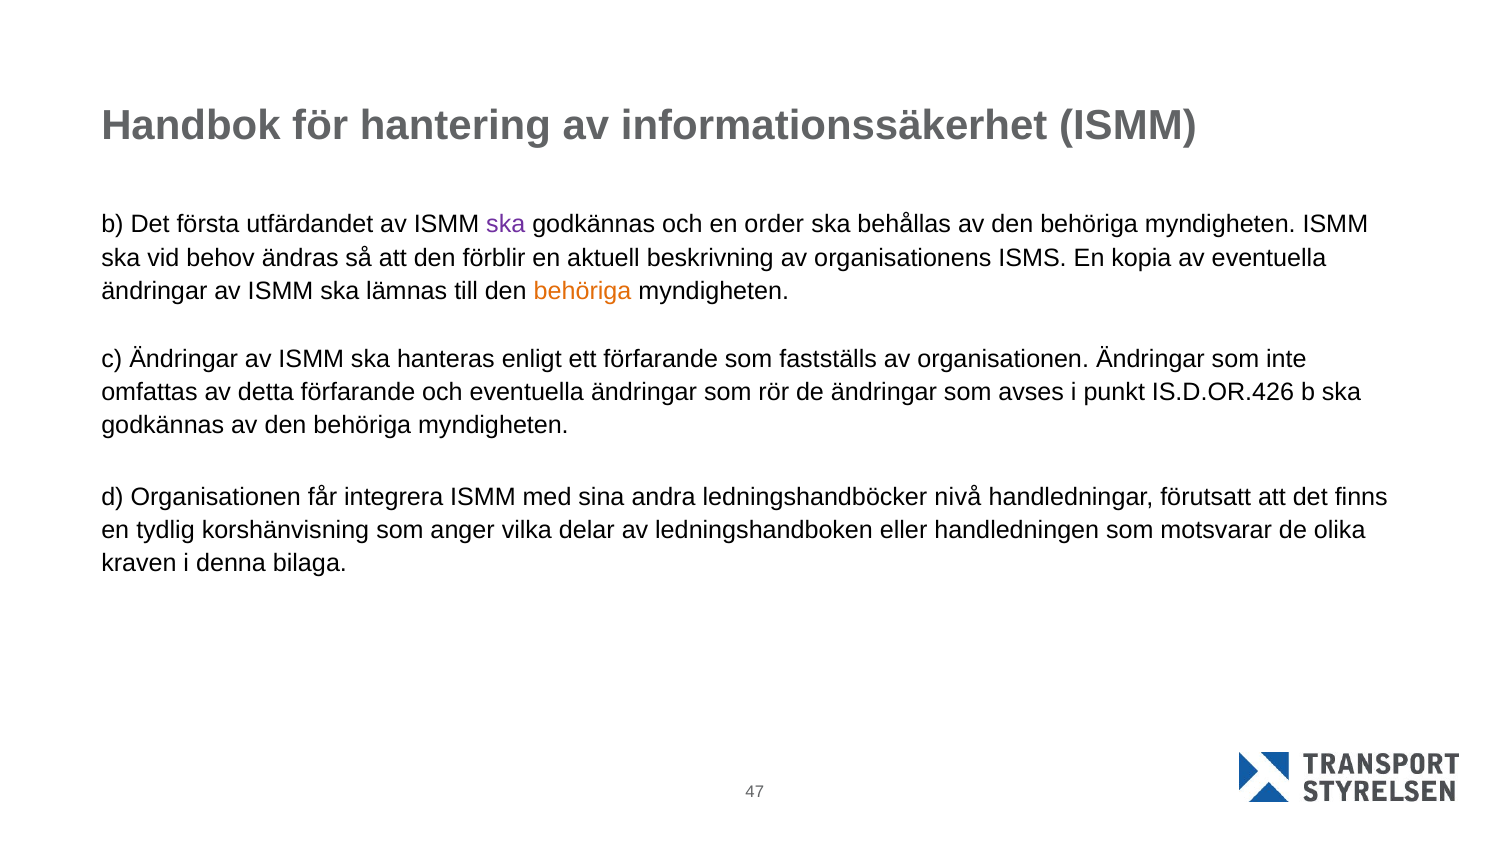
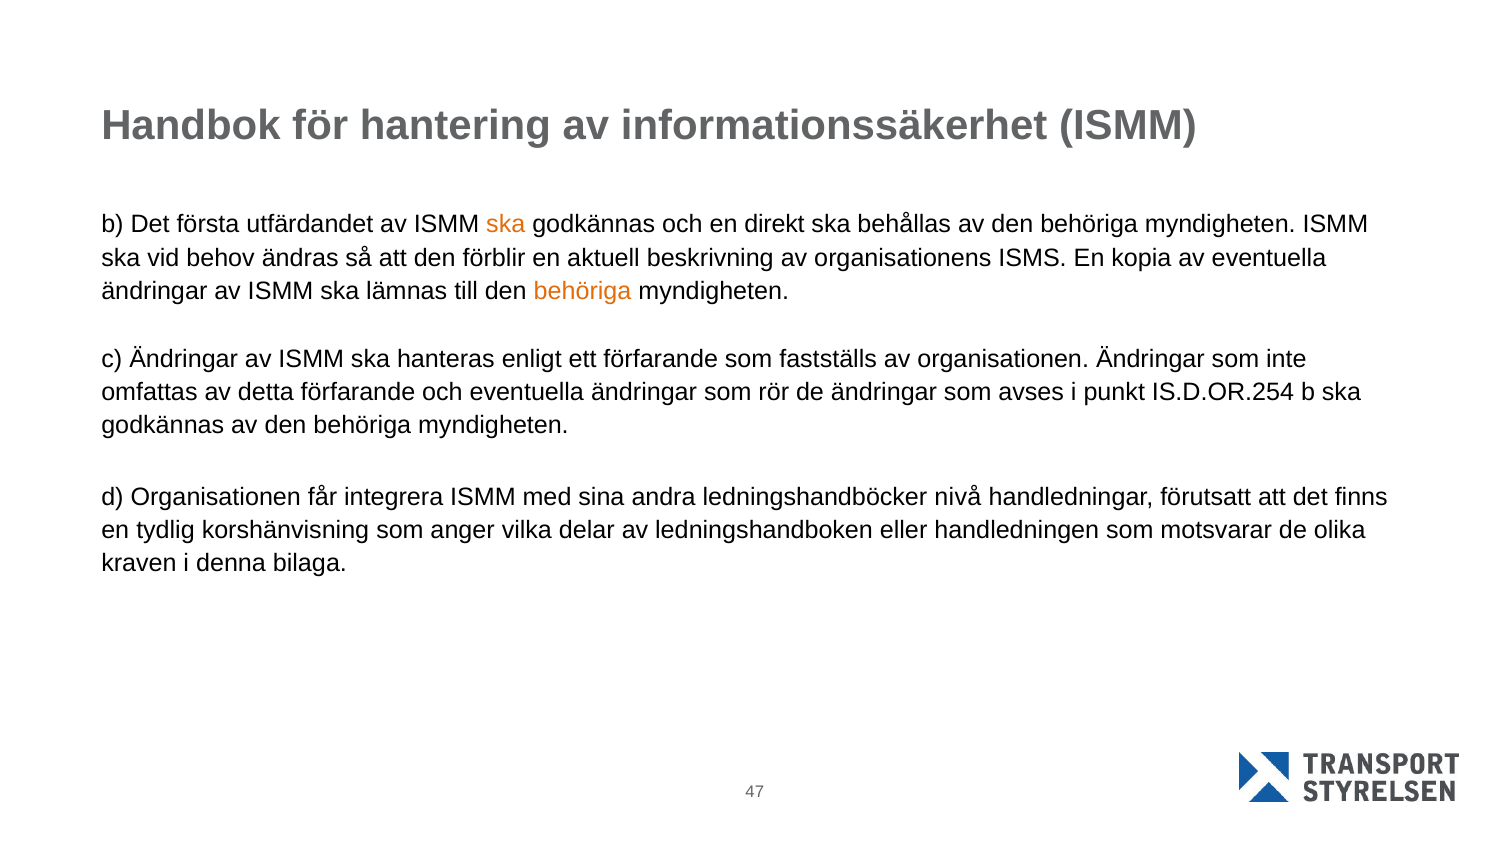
ska at (506, 225) colour: purple -> orange
order: order -> direkt
IS.D.OR.426: IS.D.OR.426 -> IS.D.OR.254
